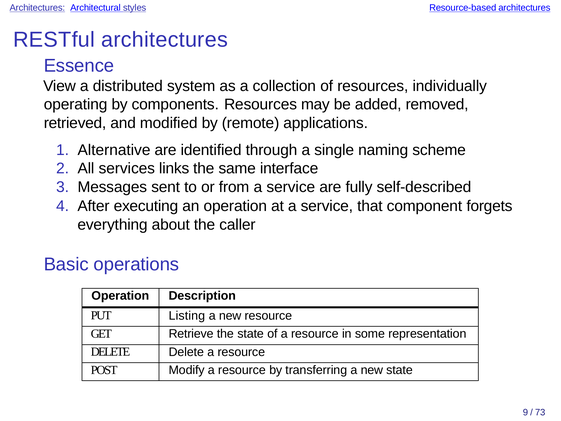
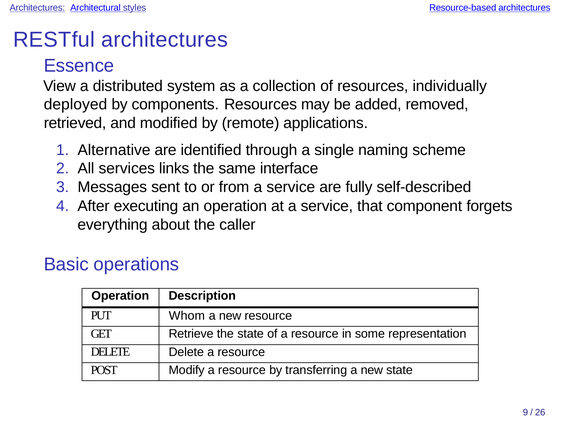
operating: operating -> deployed
Listing: Listing -> Whom
73: 73 -> 26
